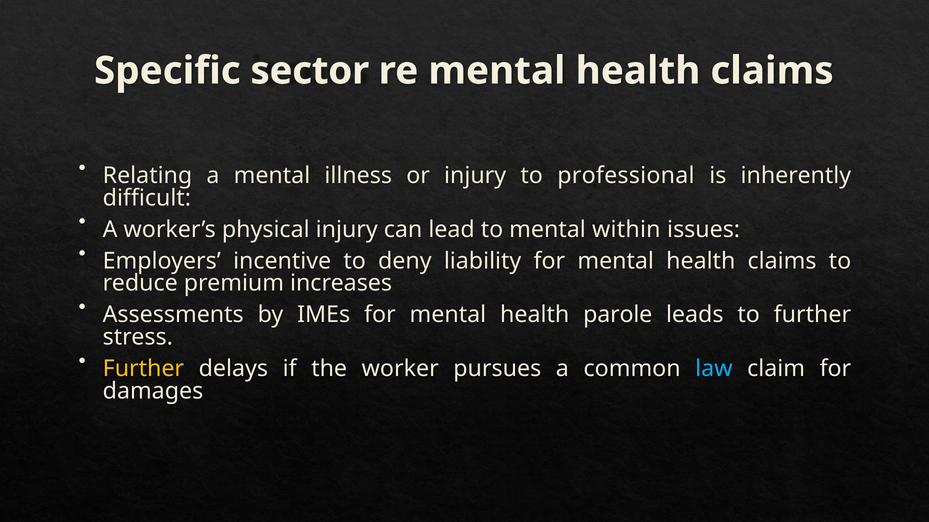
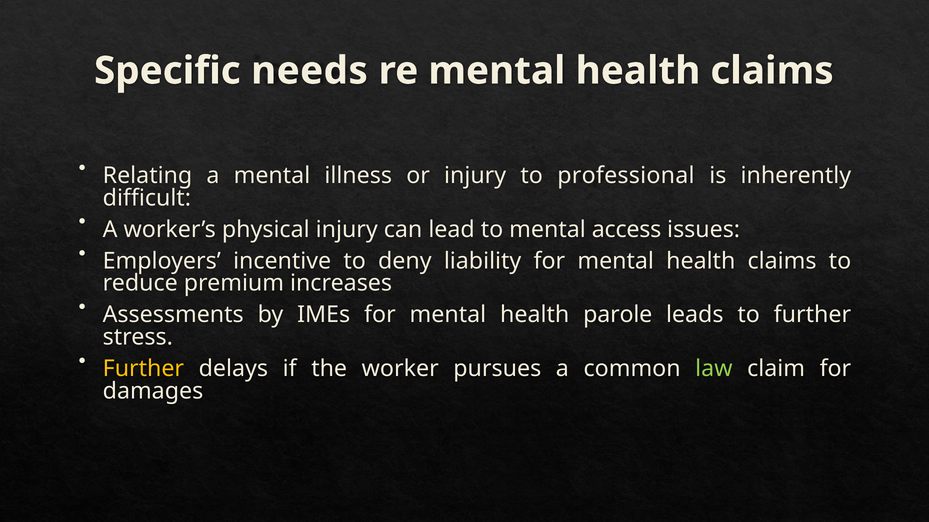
sector: sector -> needs
within: within -> access
law colour: light blue -> light green
